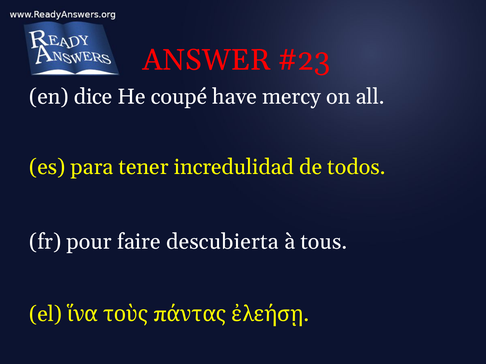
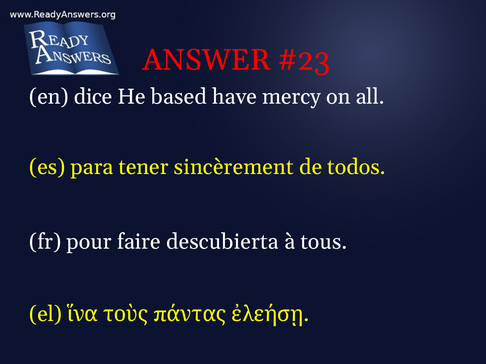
coupé: coupé -> based
incredulidad: incredulidad -> sincèrement
